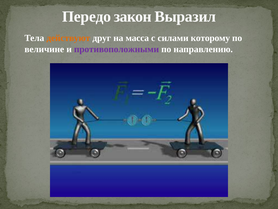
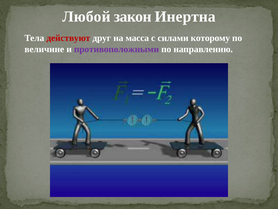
Передо: Передо -> Любой
Выразил: Выразил -> Инертна
действуют colour: orange -> red
